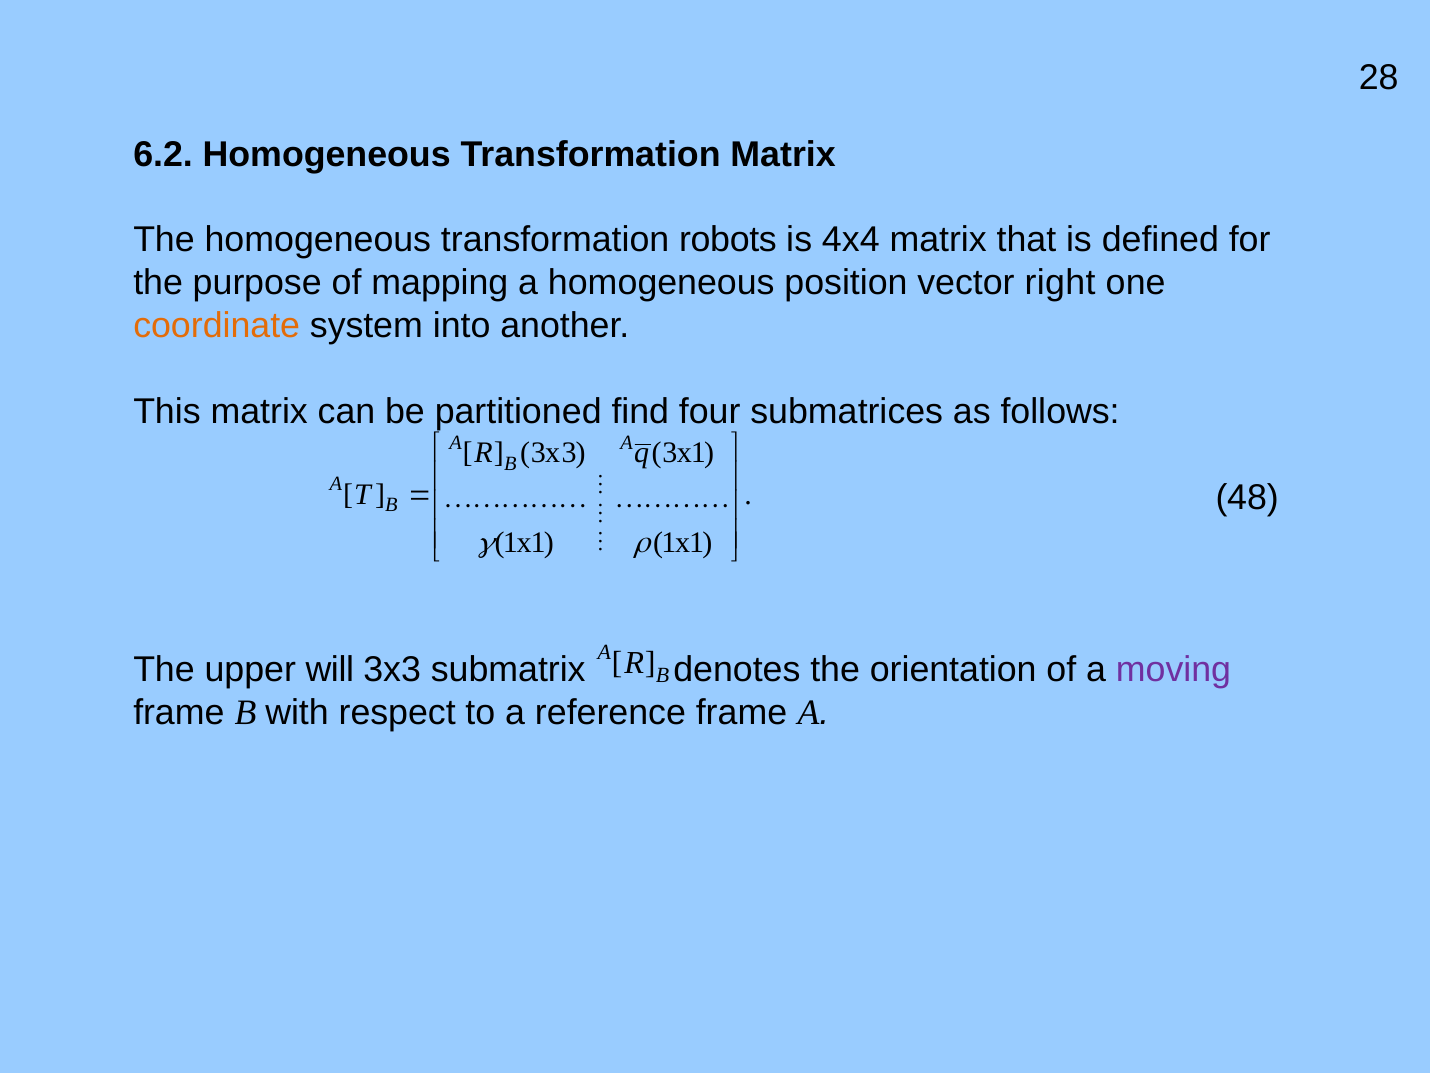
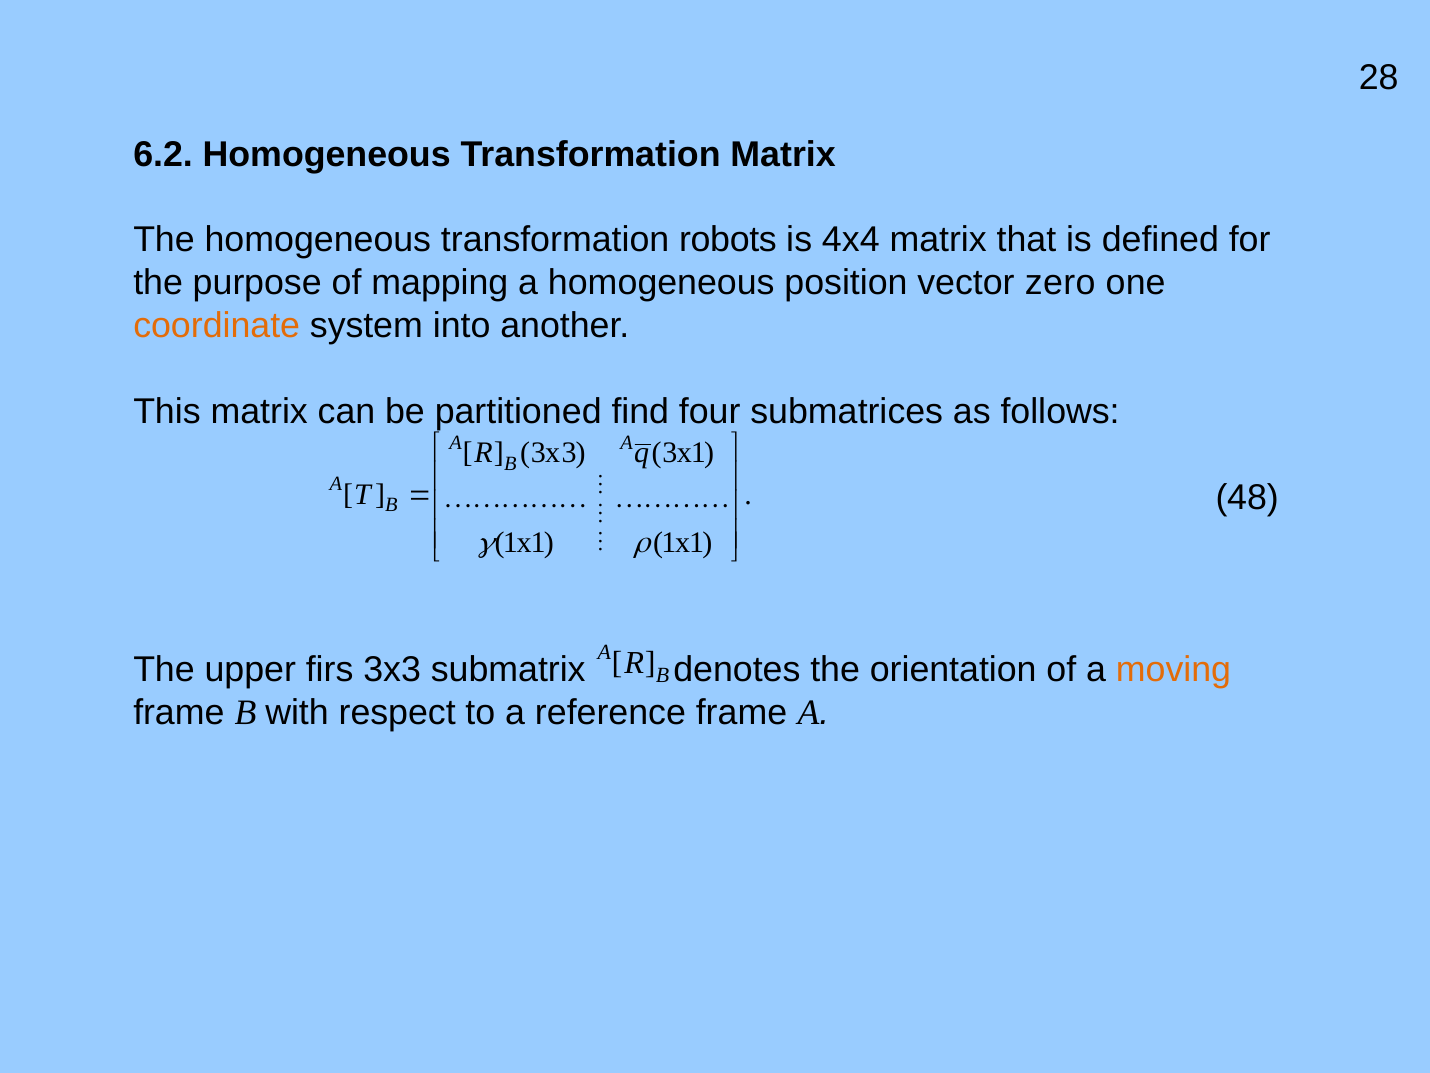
right: right -> zero
will: will -> firs
moving colour: purple -> orange
